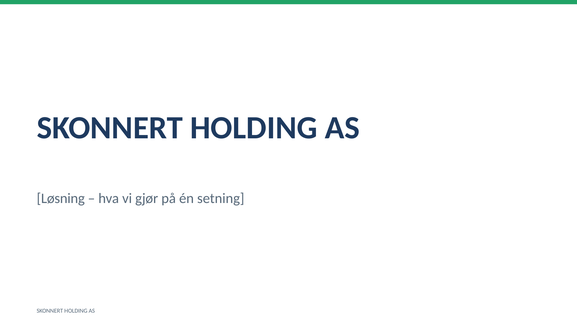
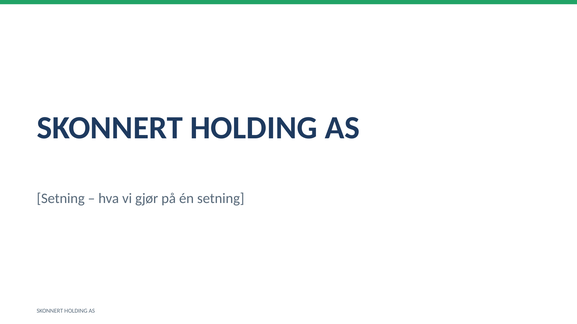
Løsning at (61, 199): Løsning -> Setning
